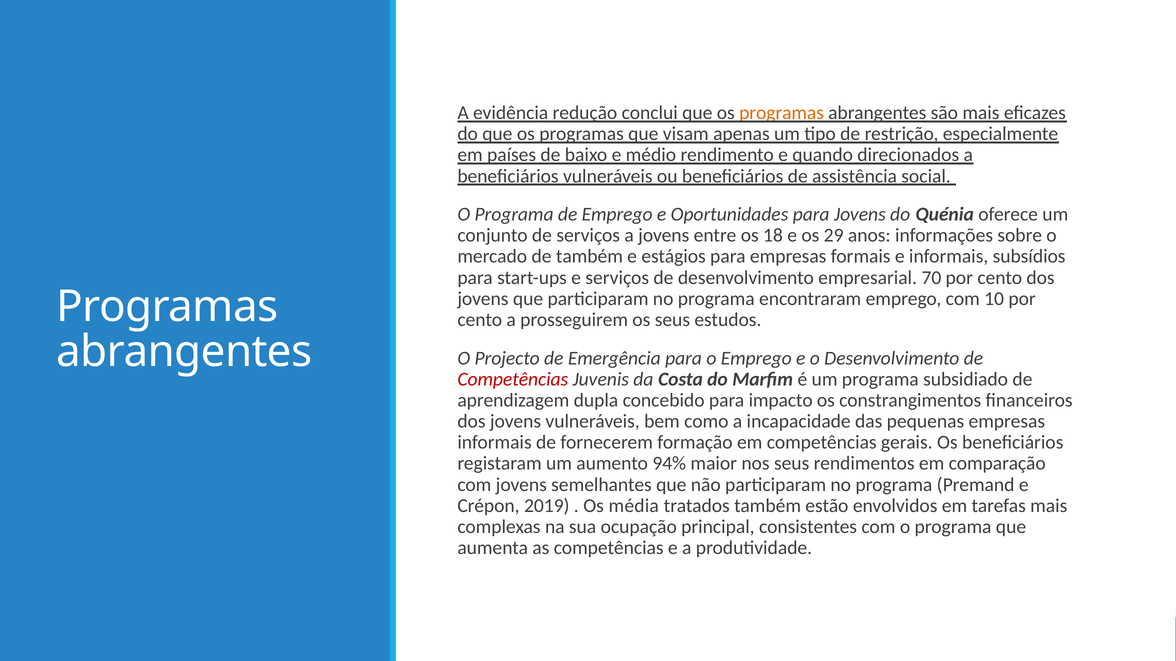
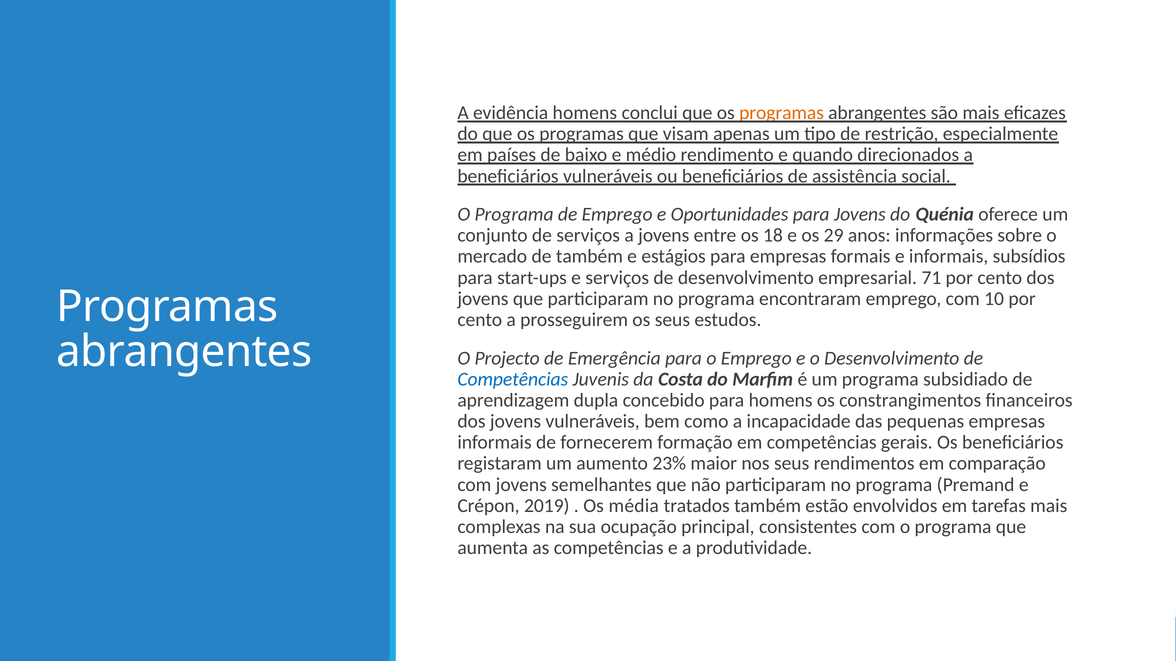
evidência redução: redução -> homens
70: 70 -> 71
Competências at (513, 379) colour: red -> blue
para impacto: impacto -> homens
94%: 94% -> 23%
